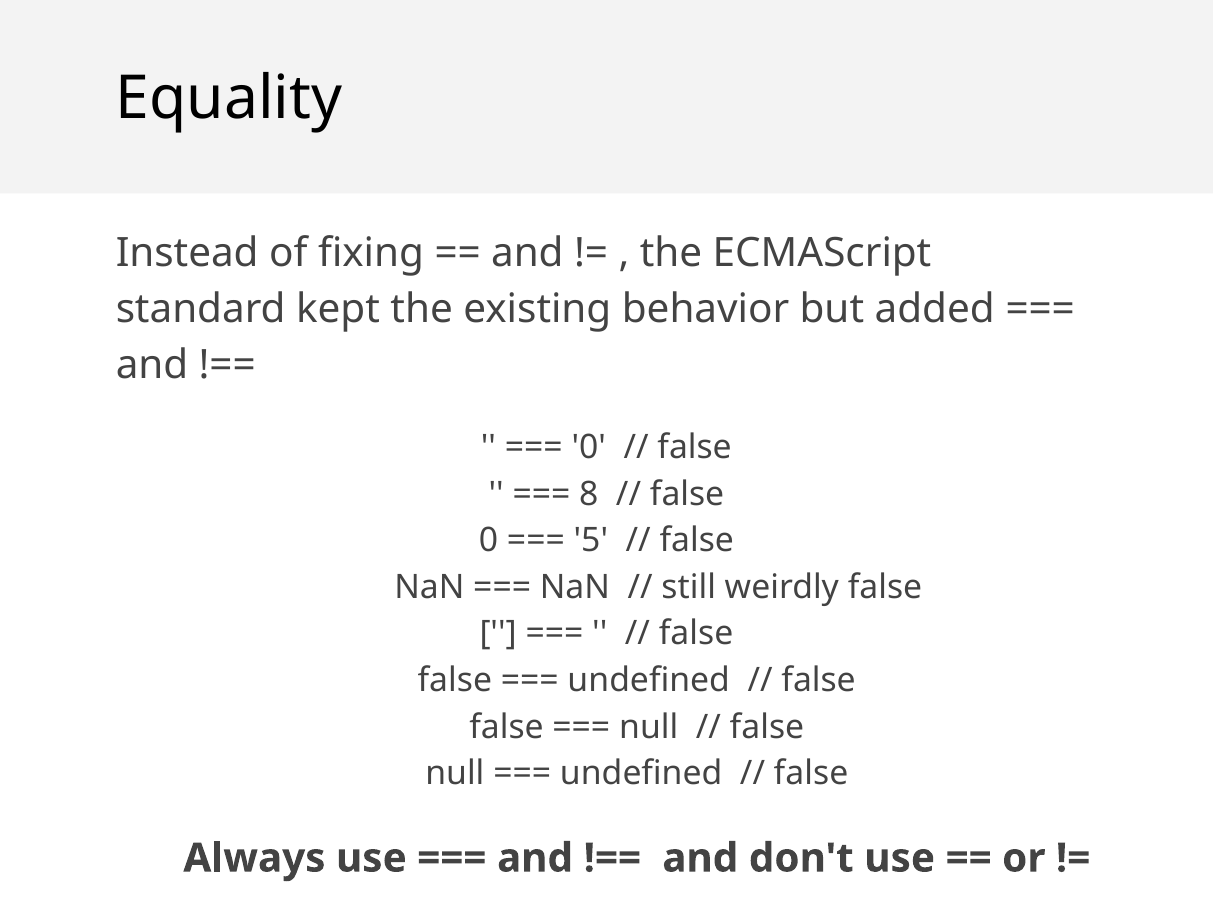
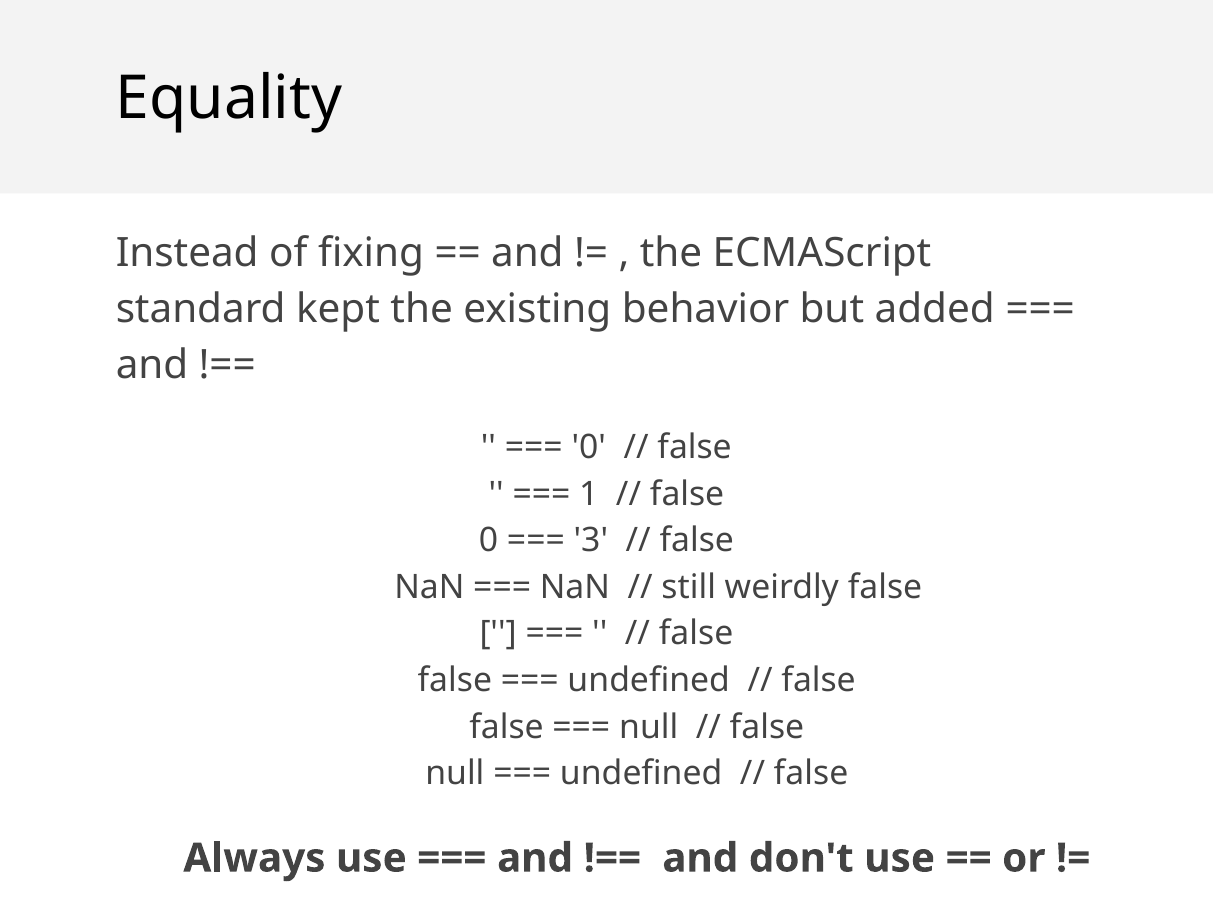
8: 8 -> 1
5: 5 -> 3
